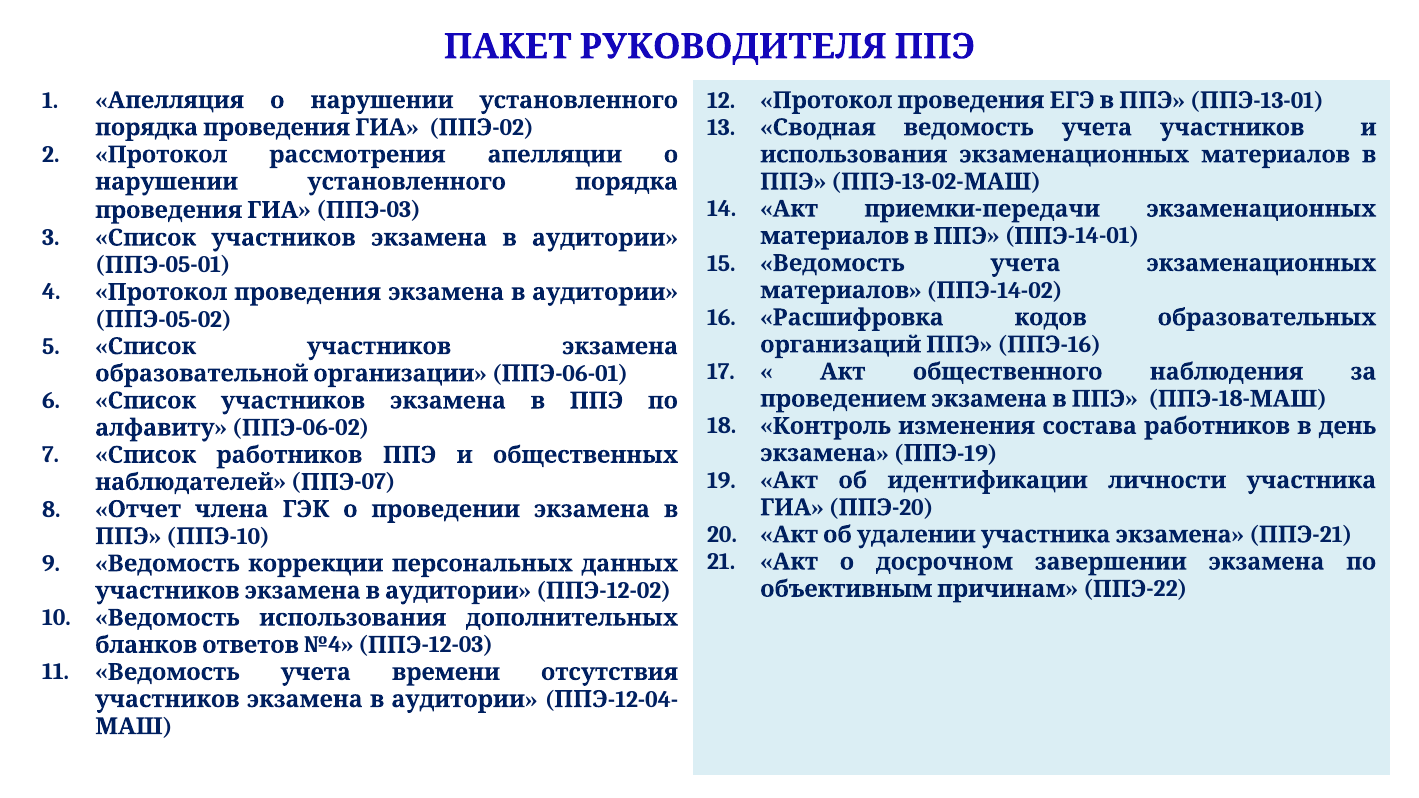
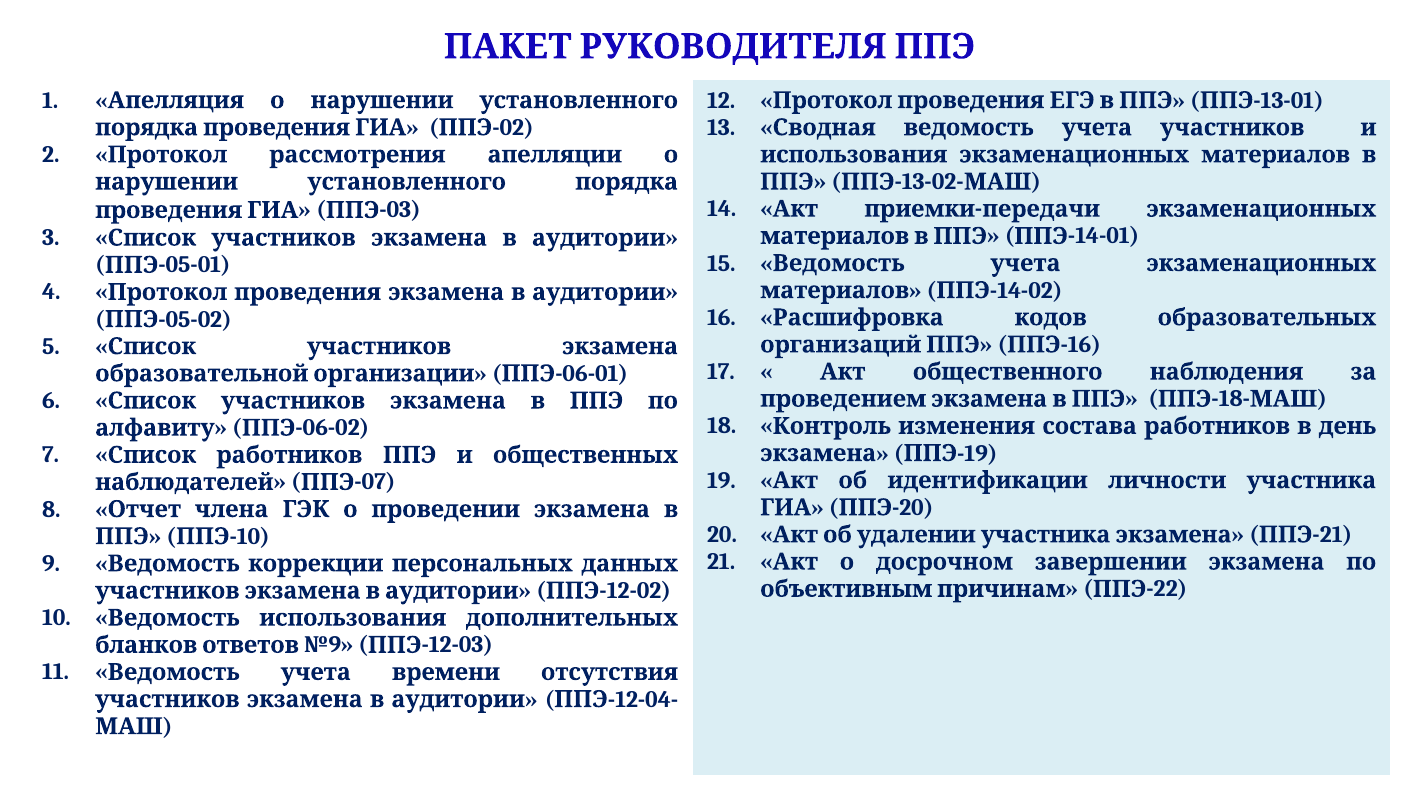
№4: №4 -> №9
